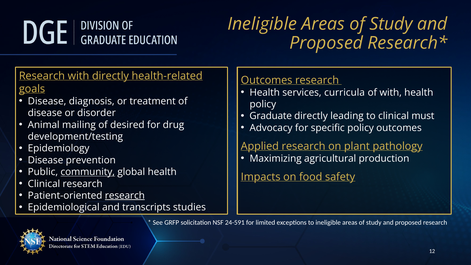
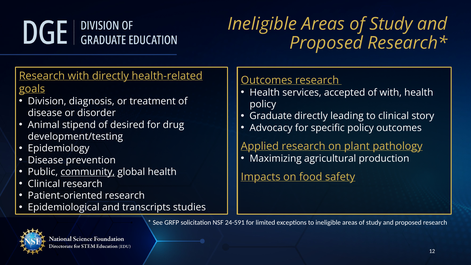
curricula: curricula -> accepted
Disease at (47, 101): Disease -> Division
must: must -> story
mailing: mailing -> stipend
research at (125, 195) underline: present -> none
